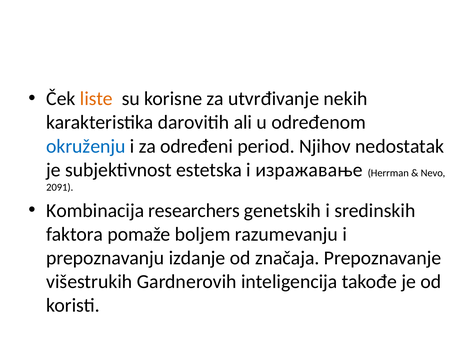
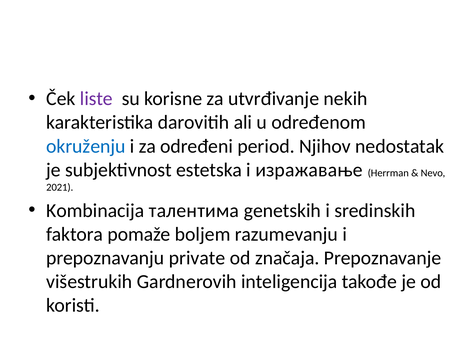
liste colour: orange -> purple
2091: 2091 -> 2021
researchers: researchers -> талентима
izdanje: izdanje -> private
